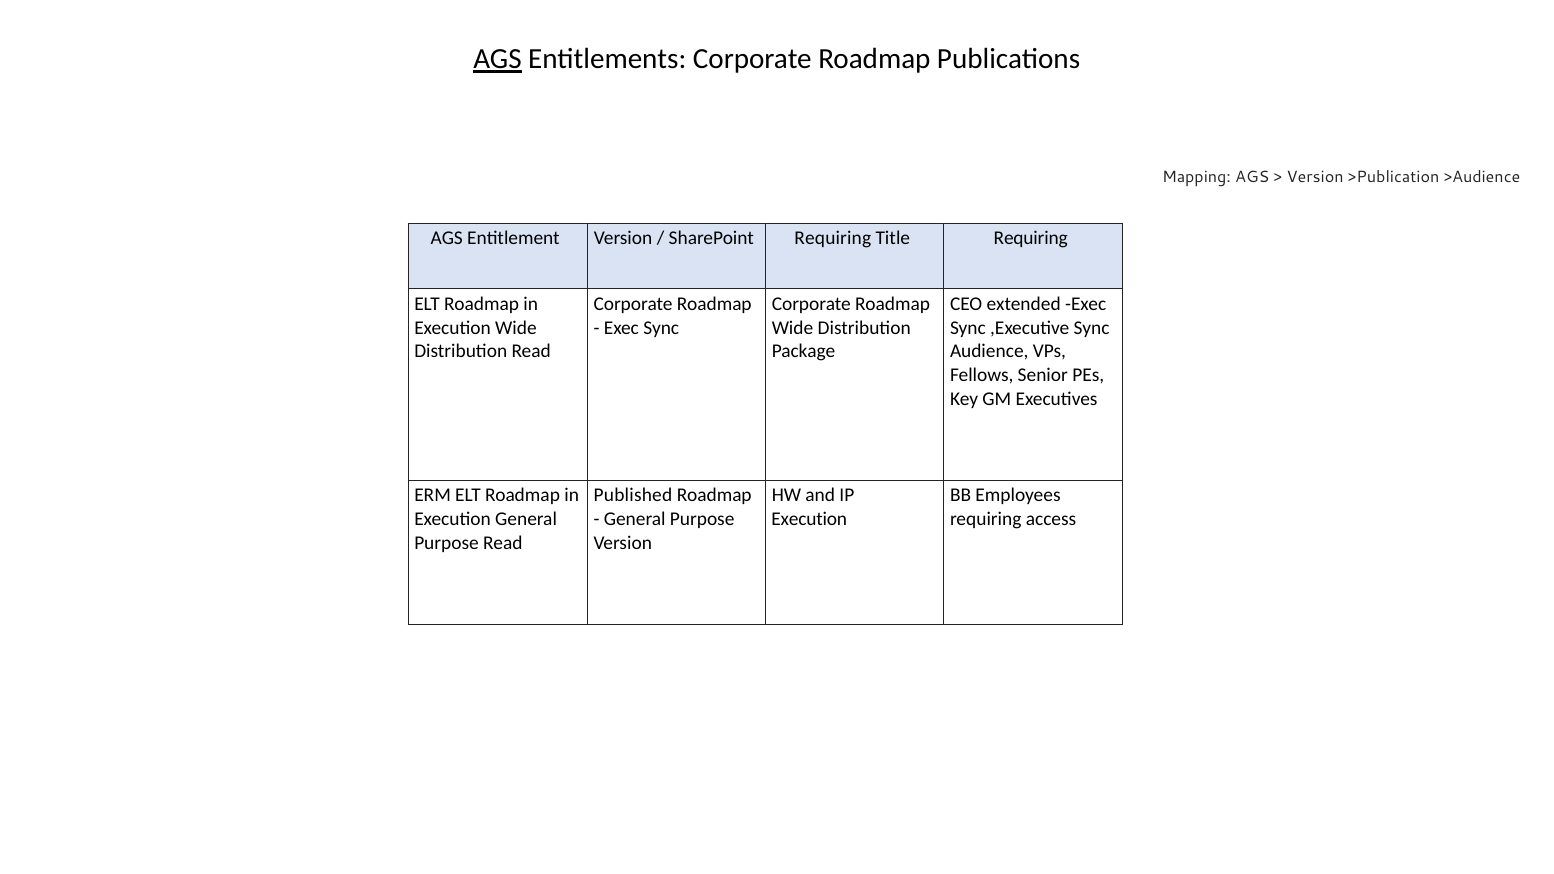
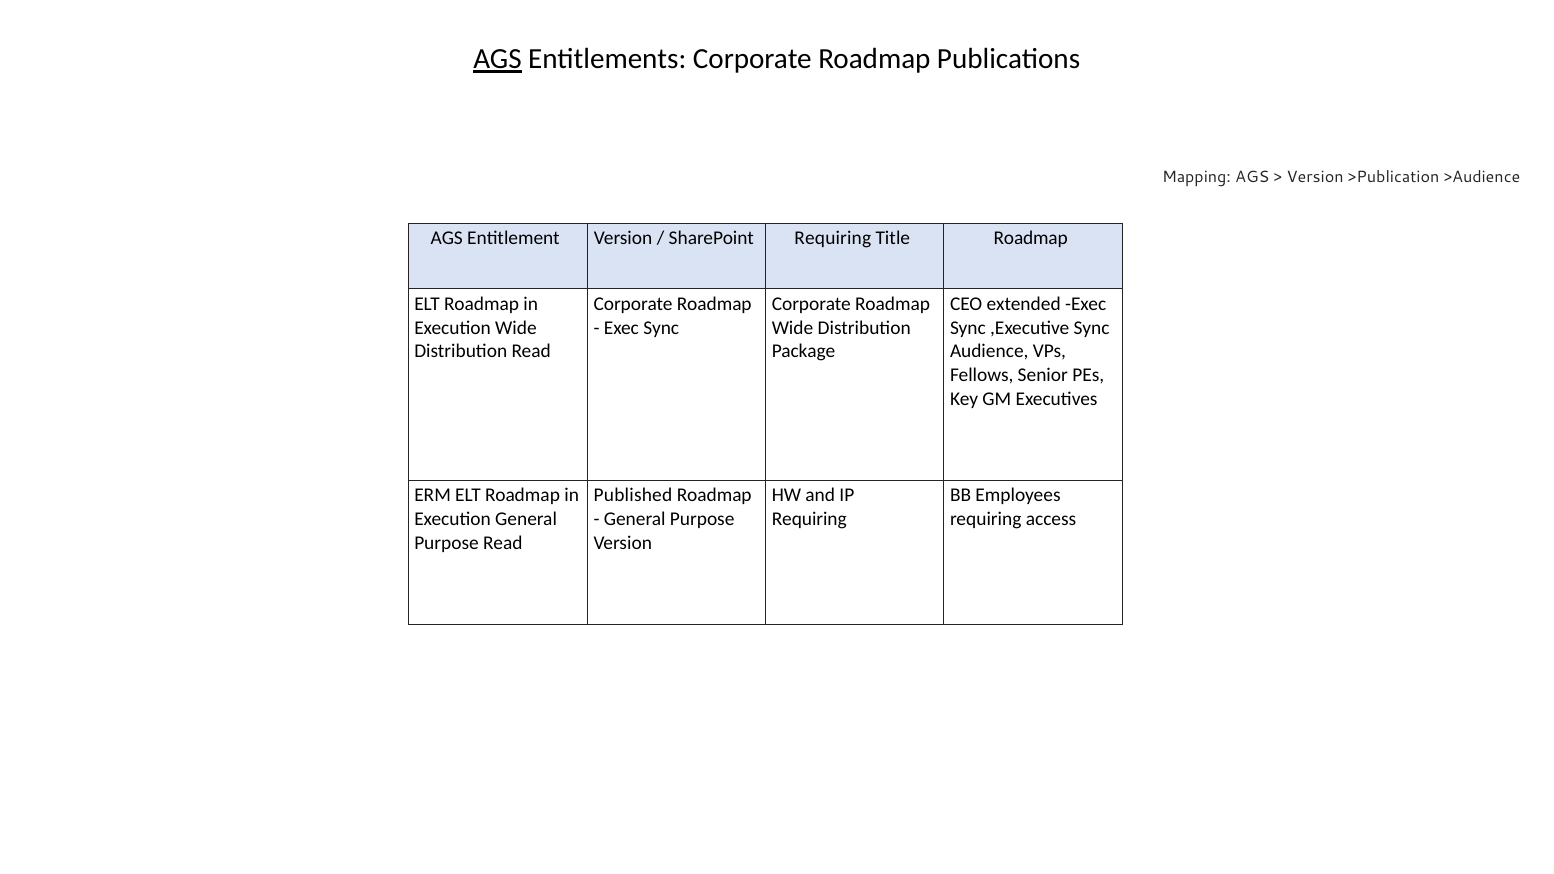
Title Requiring: Requiring -> Roadmap
Execution at (809, 519): Execution -> Requiring
